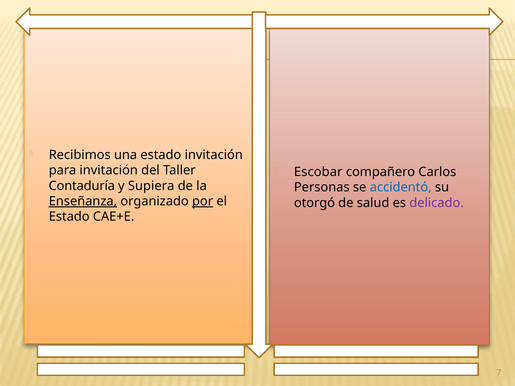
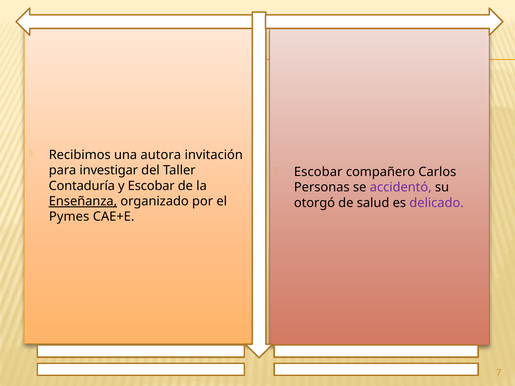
una estado: estado -> autora
para invitación: invitación -> investigar
y Supiera: Supiera -> Escobar
accidentó colour: blue -> purple
por underline: present -> none
Estado at (69, 217): Estado -> Pymes
